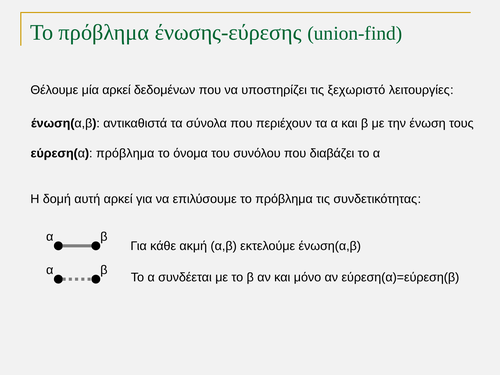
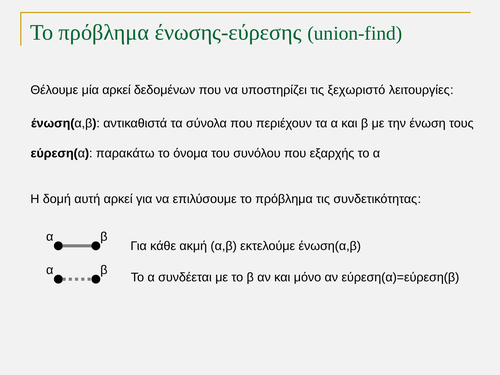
εύρεση(α πρόβλημα: πρόβλημα -> παρακάτω
διαβάζει: διαβάζει -> εξαρχής
